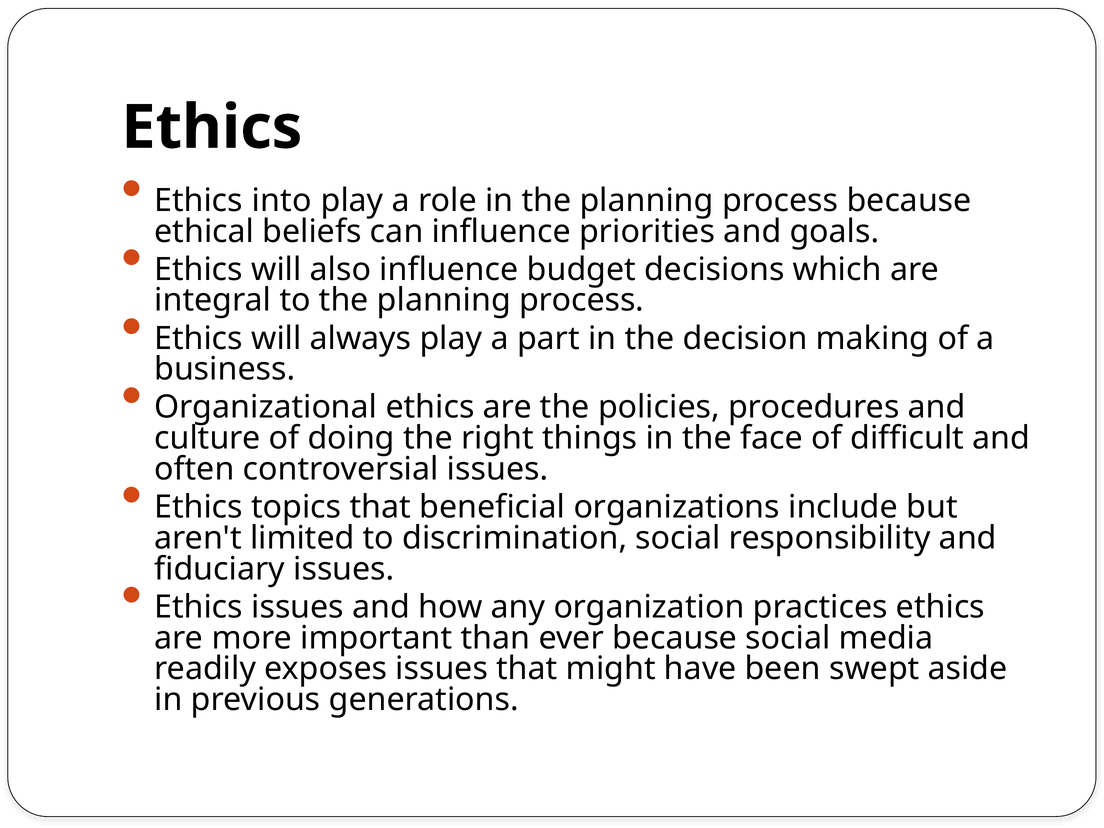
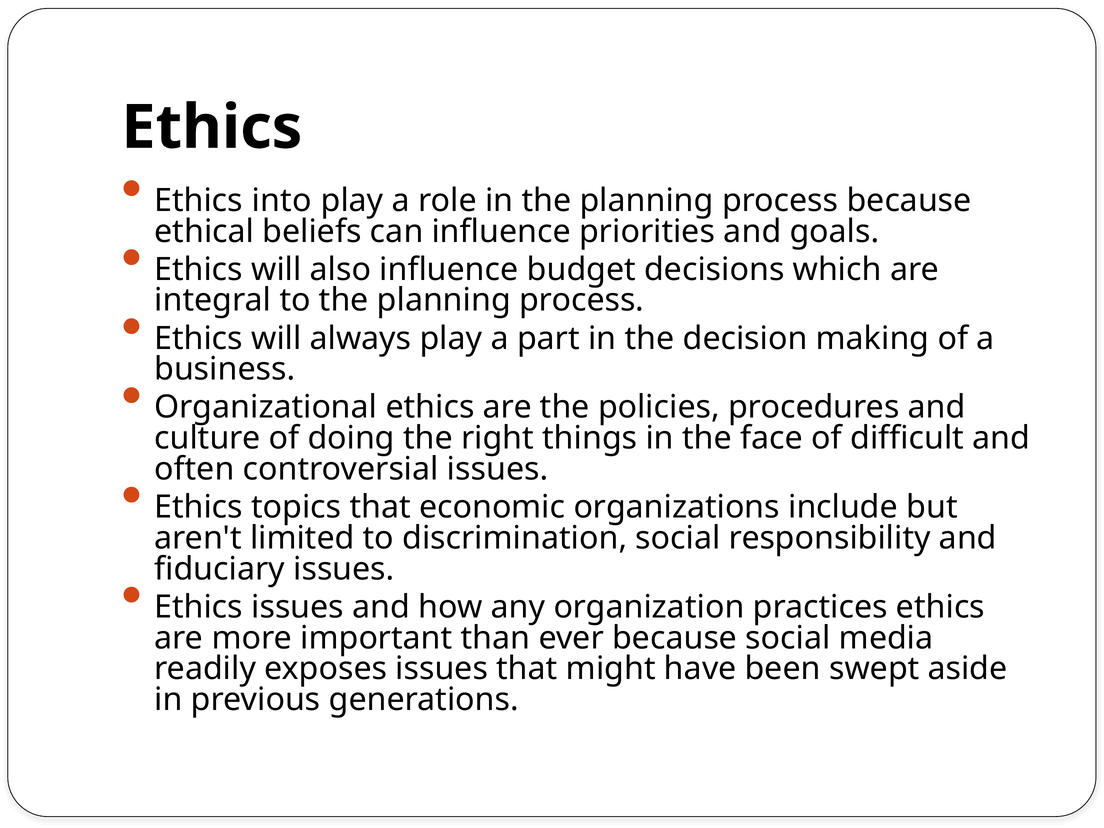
beneficial: beneficial -> economic
